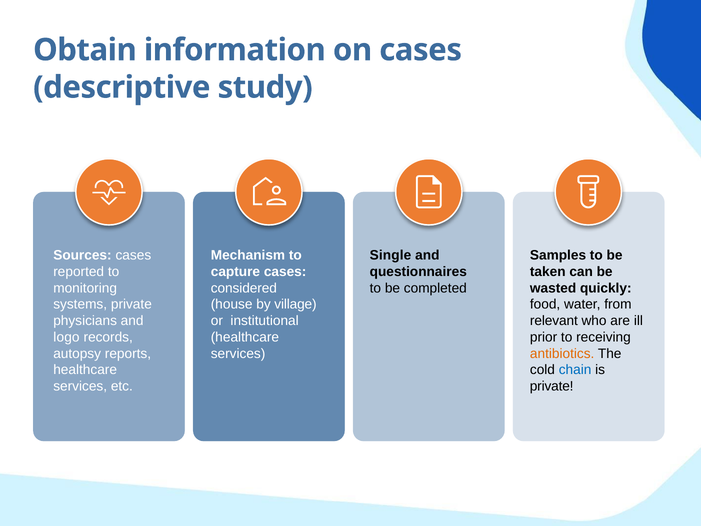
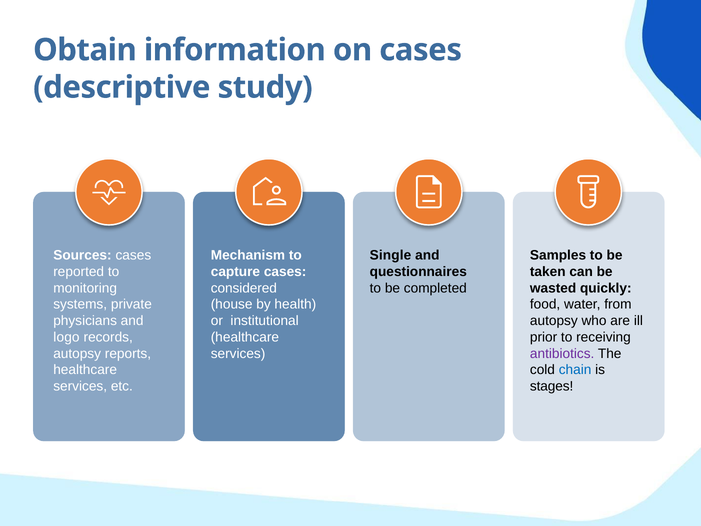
village: village -> health
relevant at (554, 321): relevant -> autopsy
antibiotics colour: orange -> purple
private at (552, 386): private -> stages
